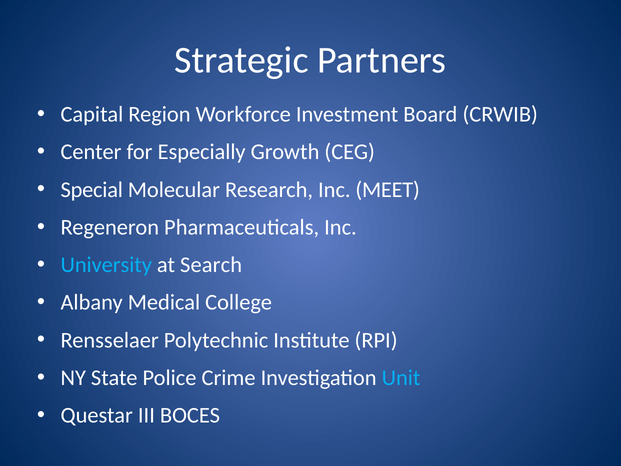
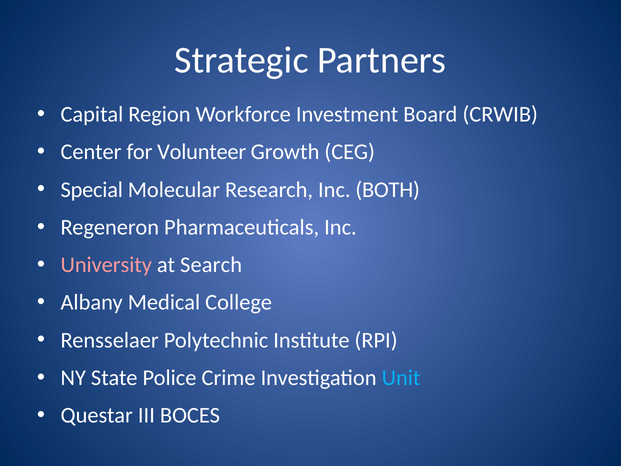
Especially: Especially -> Volunteer
MEET: MEET -> BOTH
University colour: light blue -> pink
